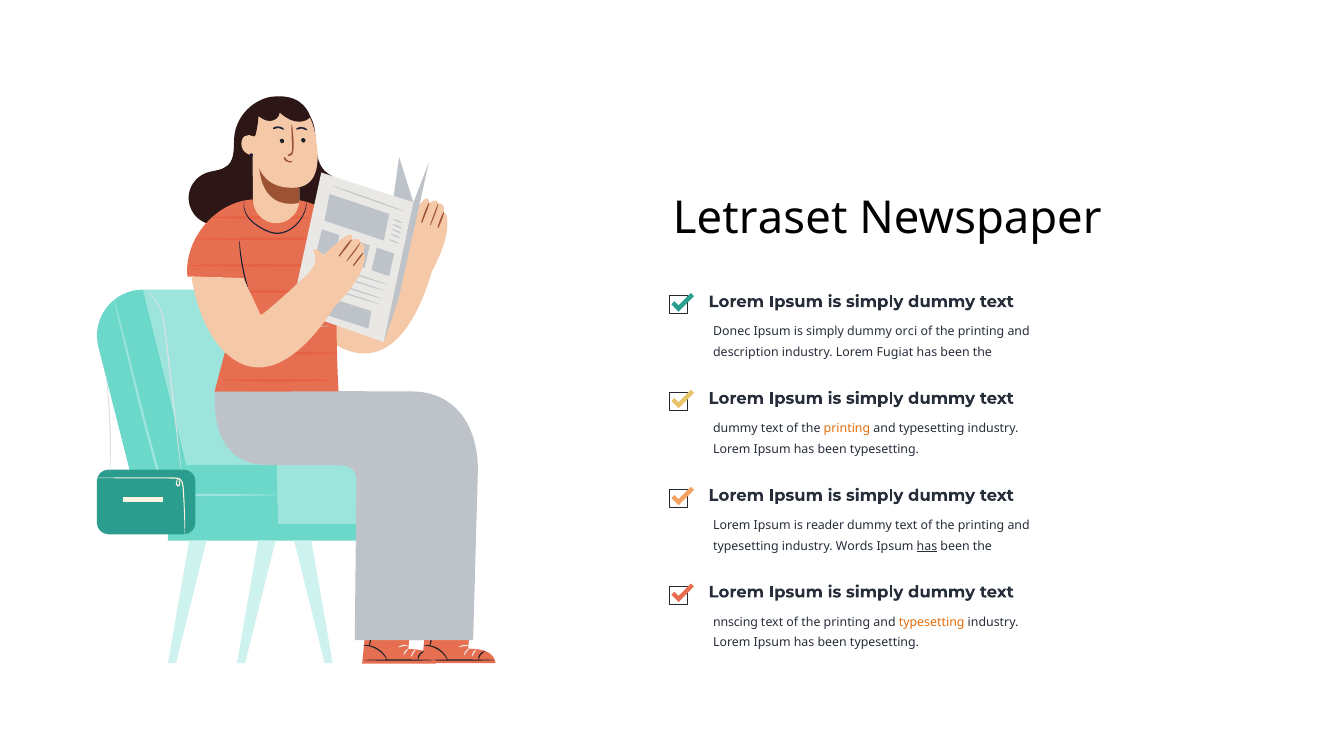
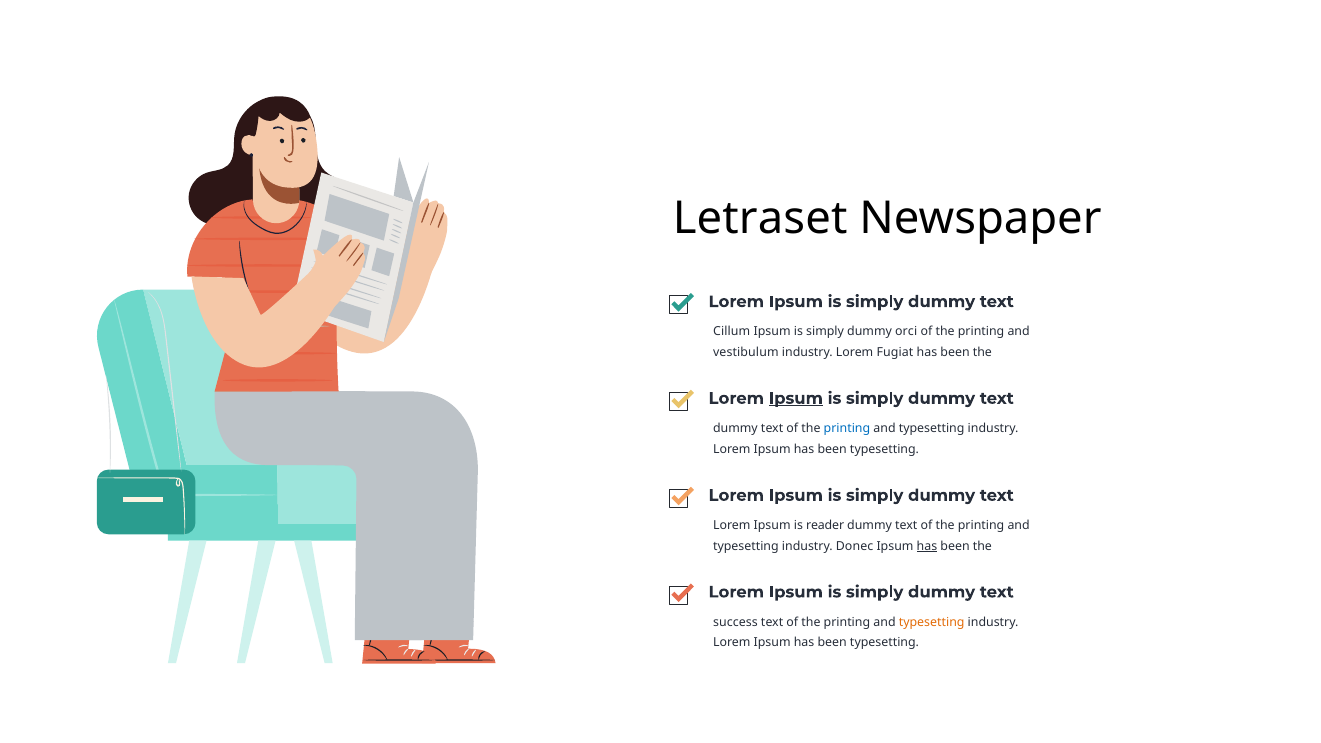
Donec: Donec -> Cillum
description: description -> vestibulum
Ipsum at (796, 398) underline: none -> present
printing at (847, 428) colour: orange -> blue
Words: Words -> Donec
nnscing: nnscing -> success
